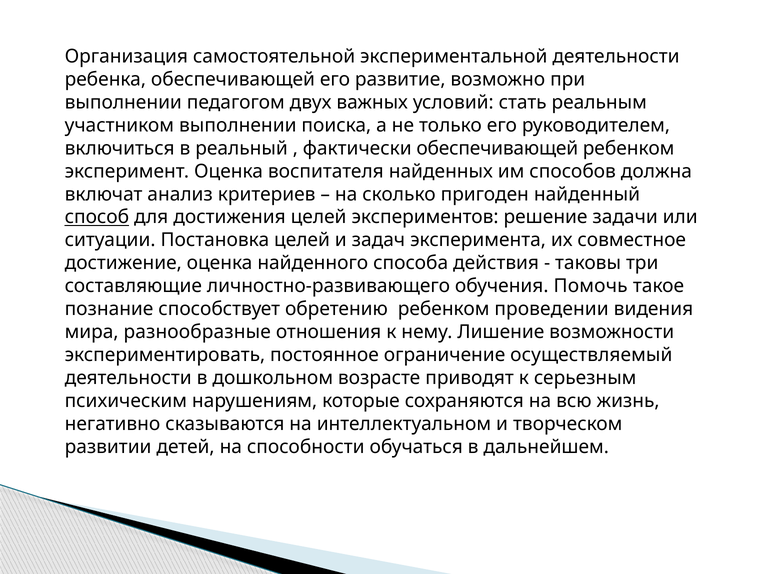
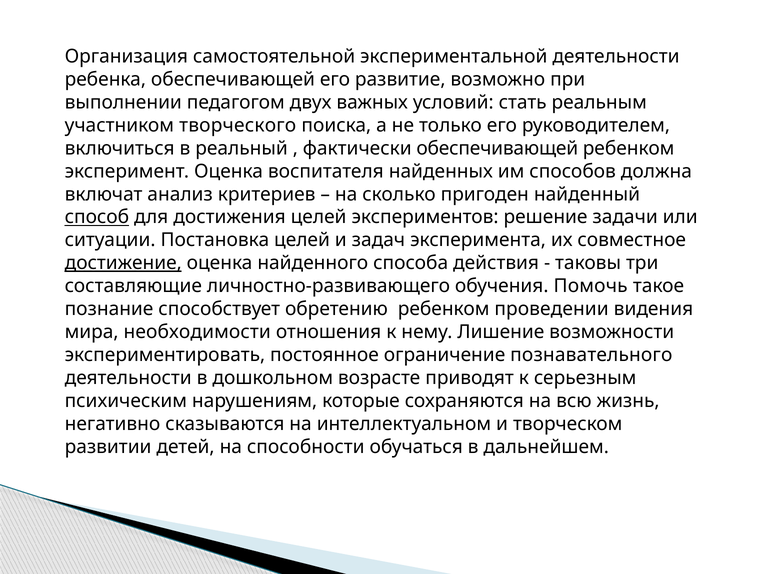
участником выполнении: выполнении -> творческого
достижение underline: none -> present
разнообразные: разнообразные -> необходимости
осуществляемый: осуществляемый -> познавательного
